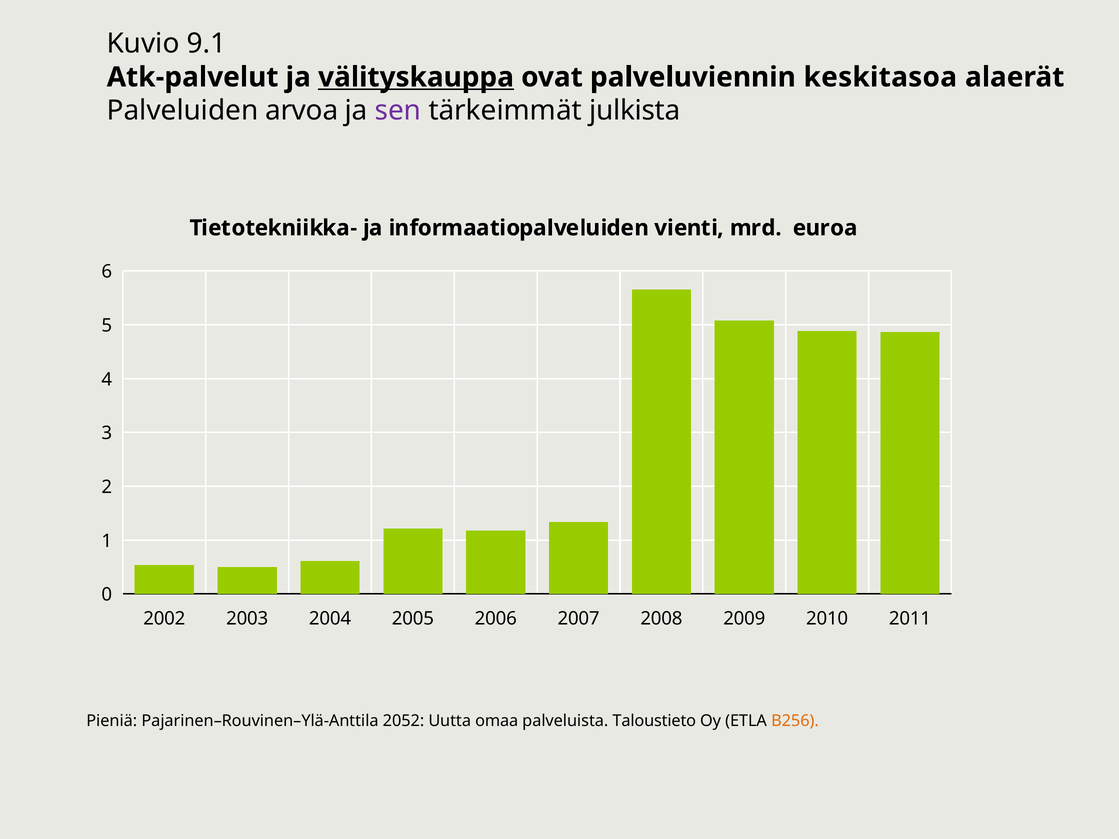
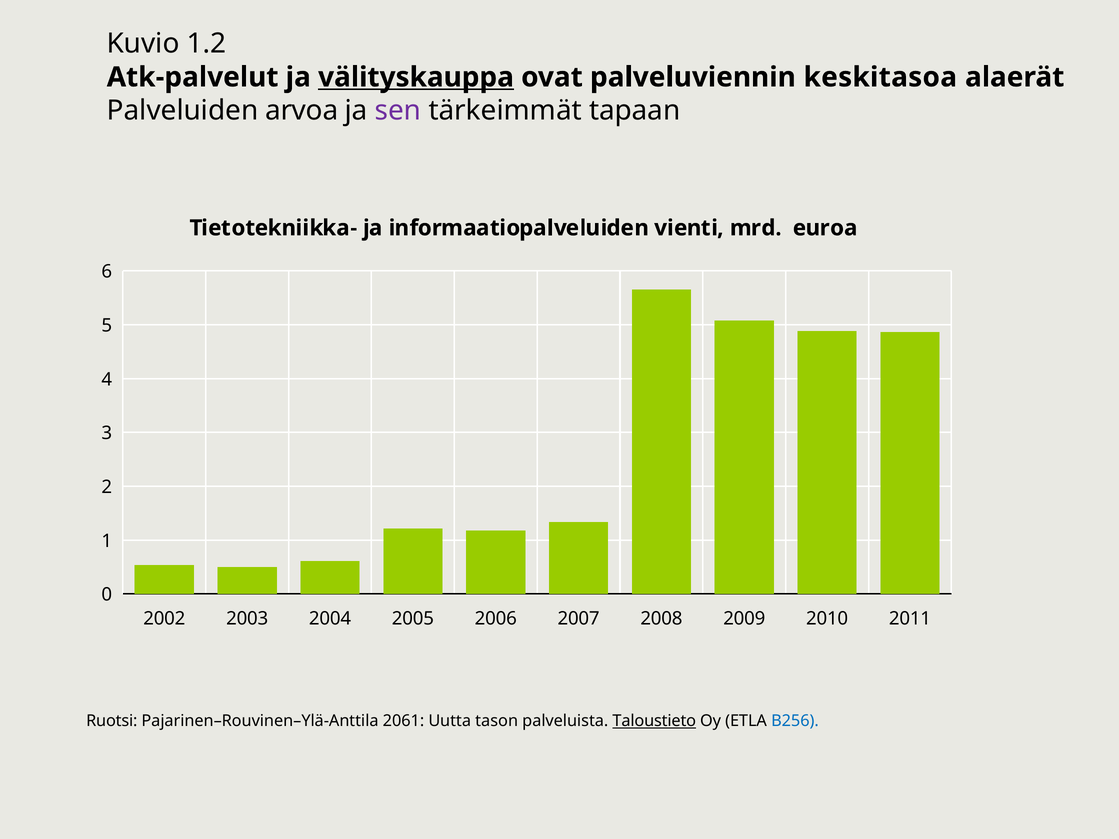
9.1: 9.1 -> 1.2
julkista: julkista -> tapaan
Pieniä: Pieniä -> Ruotsi
2052: 2052 -> 2061
omaa: omaa -> tason
Taloustieto underline: none -> present
B256 colour: orange -> blue
